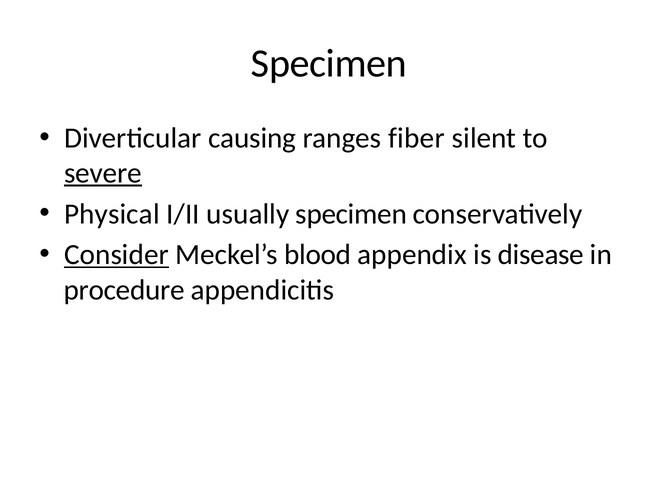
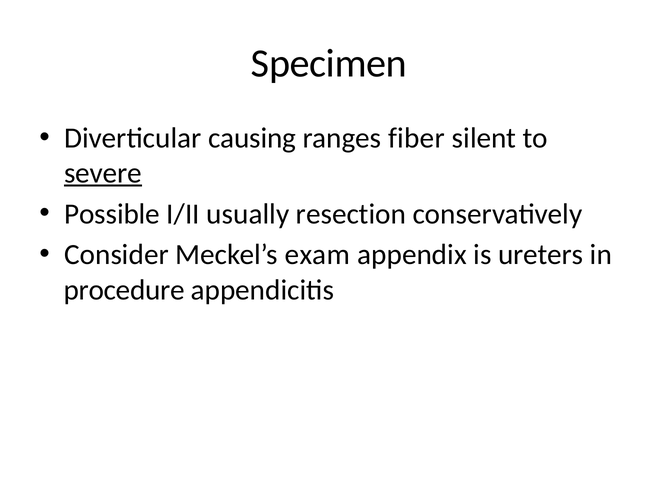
Physical: Physical -> Possible
usually specimen: specimen -> resection
Consider underline: present -> none
blood: blood -> exam
disease: disease -> ureters
